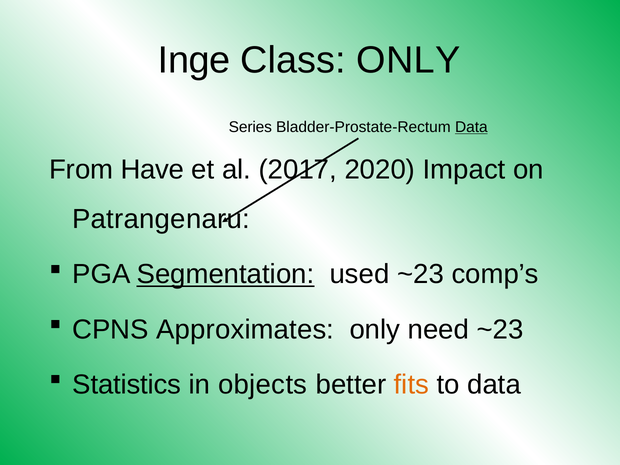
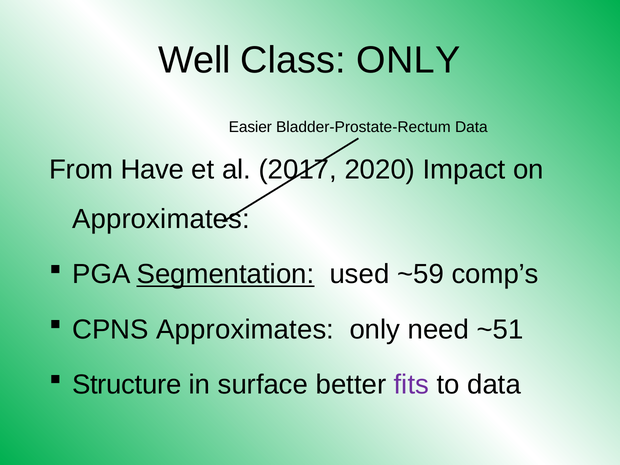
Inge: Inge -> Well
Series: Series -> Easier
Data at (471, 127) underline: present -> none
Patrangenaru at (161, 219): Patrangenaru -> Approximates
used ~23: ~23 -> ~59
need ~23: ~23 -> ~51
Statistics: Statistics -> Structure
objects: objects -> surface
fits colour: orange -> purple
